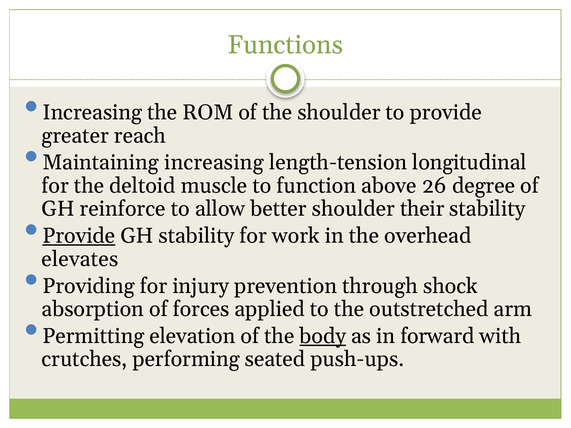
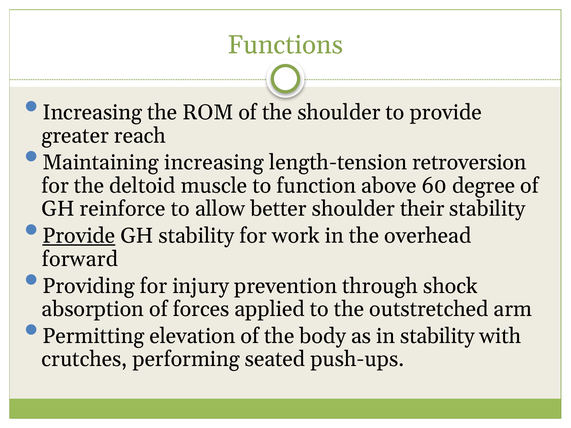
longitudinal: longitudinal -> retroversion
26: 26 -> 60
elevates: elevates -> forward
body underline: present -> none
in forward: forward -> stability
